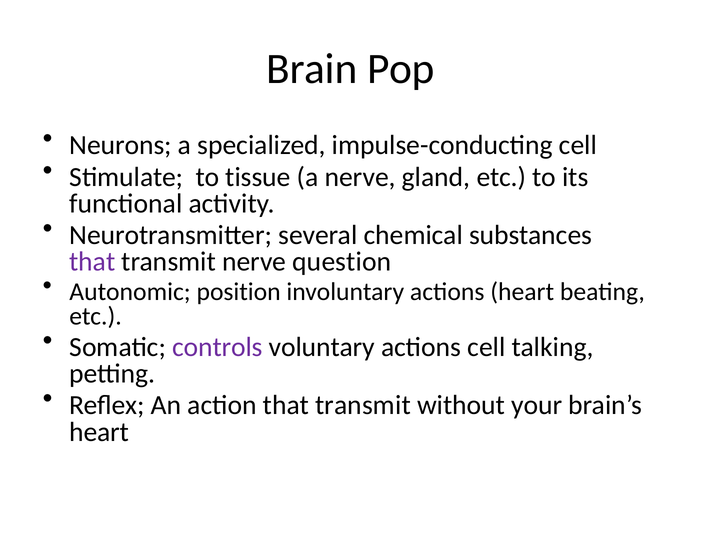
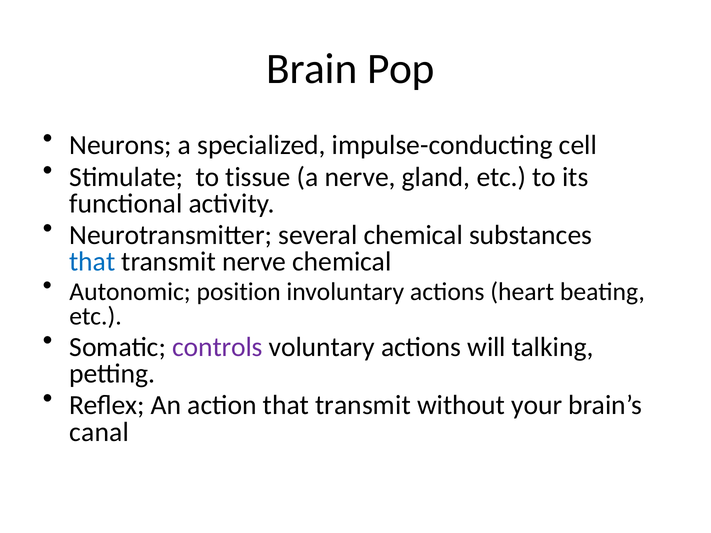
that at (92, 262) colour: purple -> blue
nerve question: question -> chemical
actions cell: cell -> will
heart at (99, 432): heart -> canal
